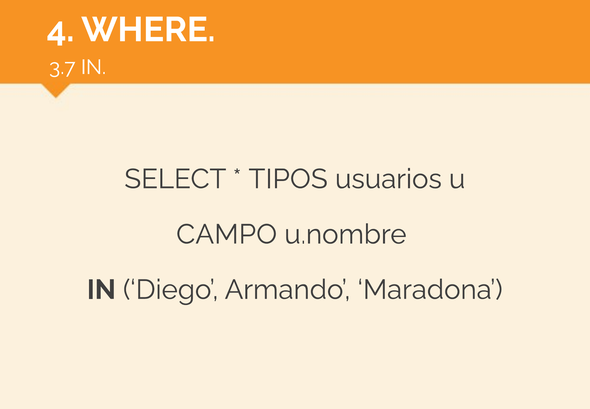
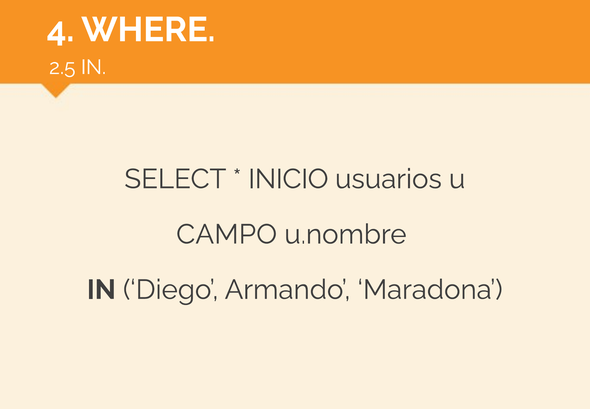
3.7: 3.7 -> 2.5
TIPOS: TIPOS -> INICIO
